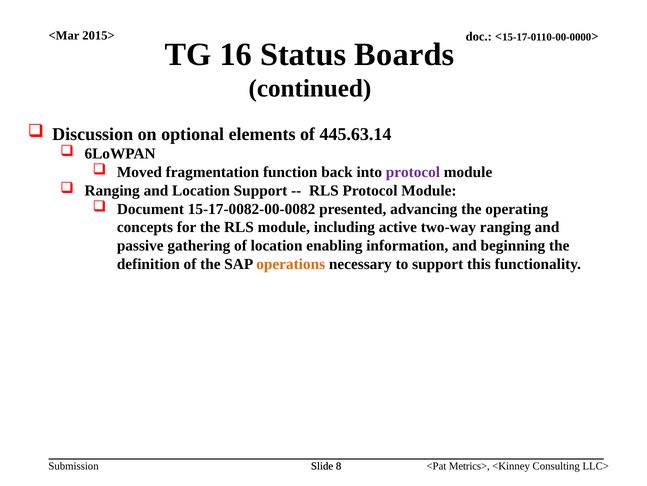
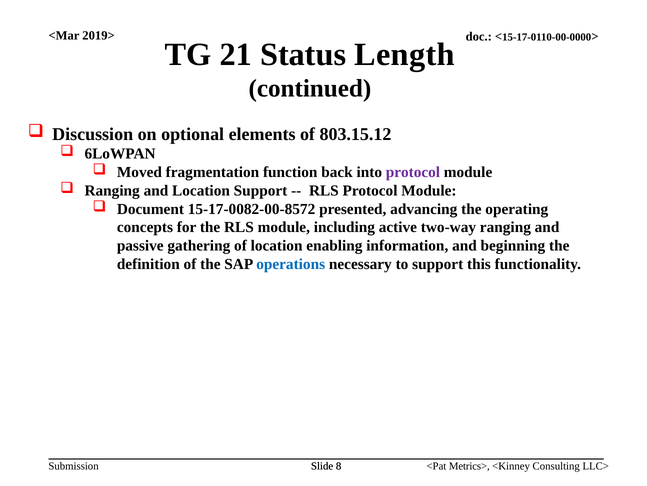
2015>: 2015> -> 2019>
16: 16 -> 21
Boards: Boards -> Length
445.63.14: 445.63.14 -> 803.15.12
15-17-0082-00-0082: 15-17-0082-00-0082 -> 15-17-0082-00-8572
operations colour: orange -> blue
